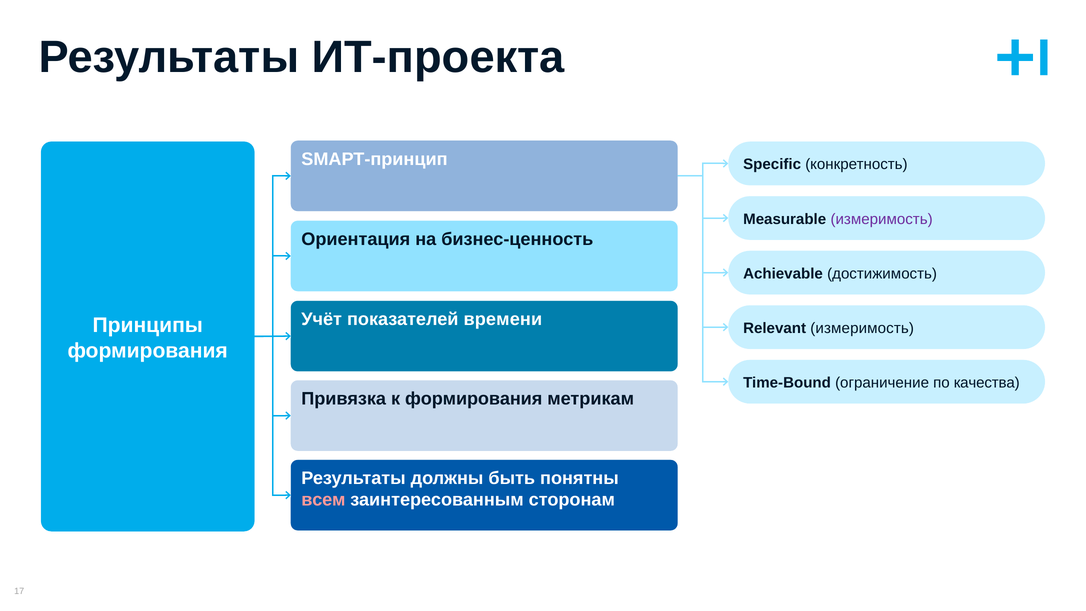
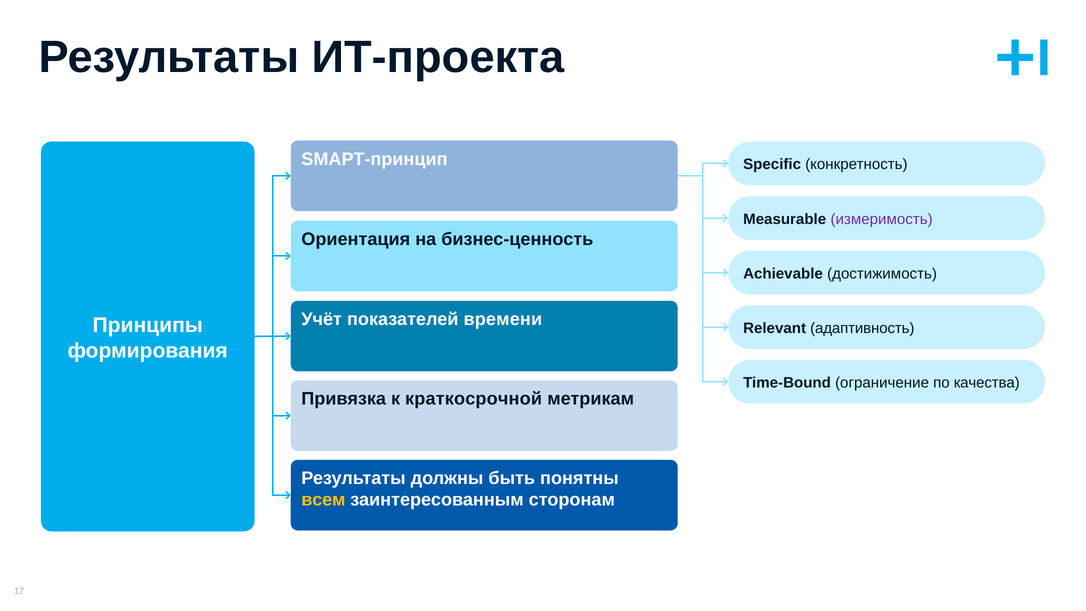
Relevant измеримость: измеримость -> адаптивность
к формирования: формирования -> краткосрочной
всем colour: pink -> yellow
